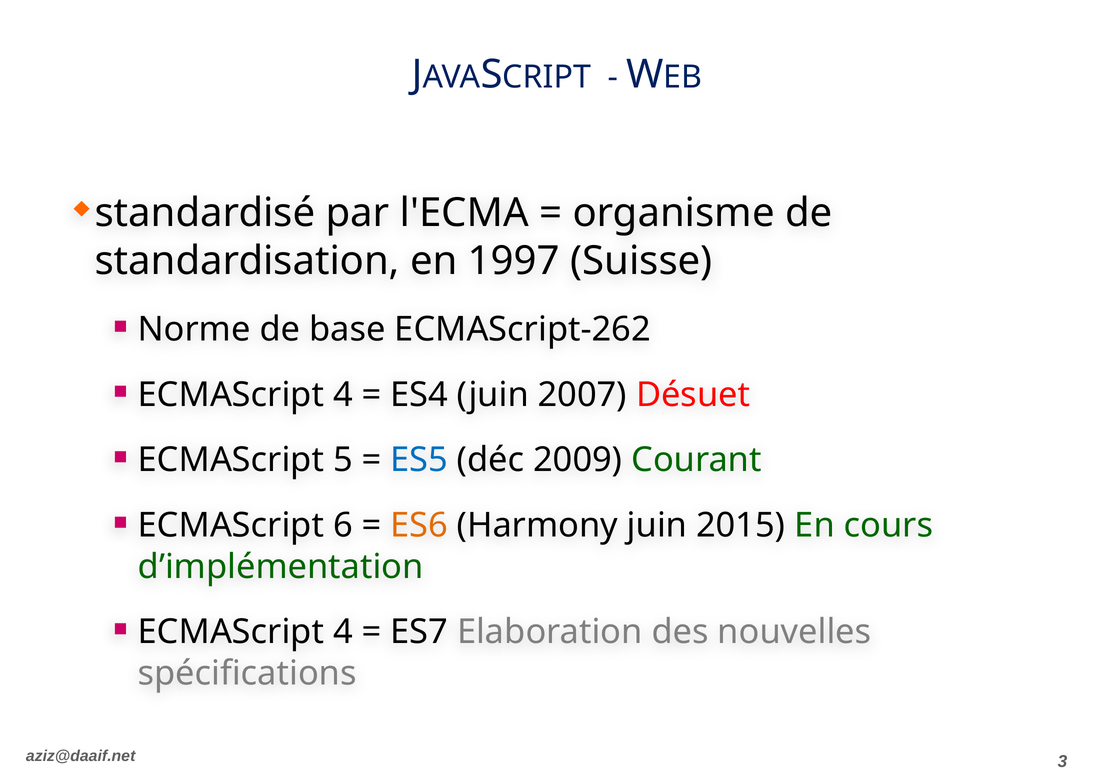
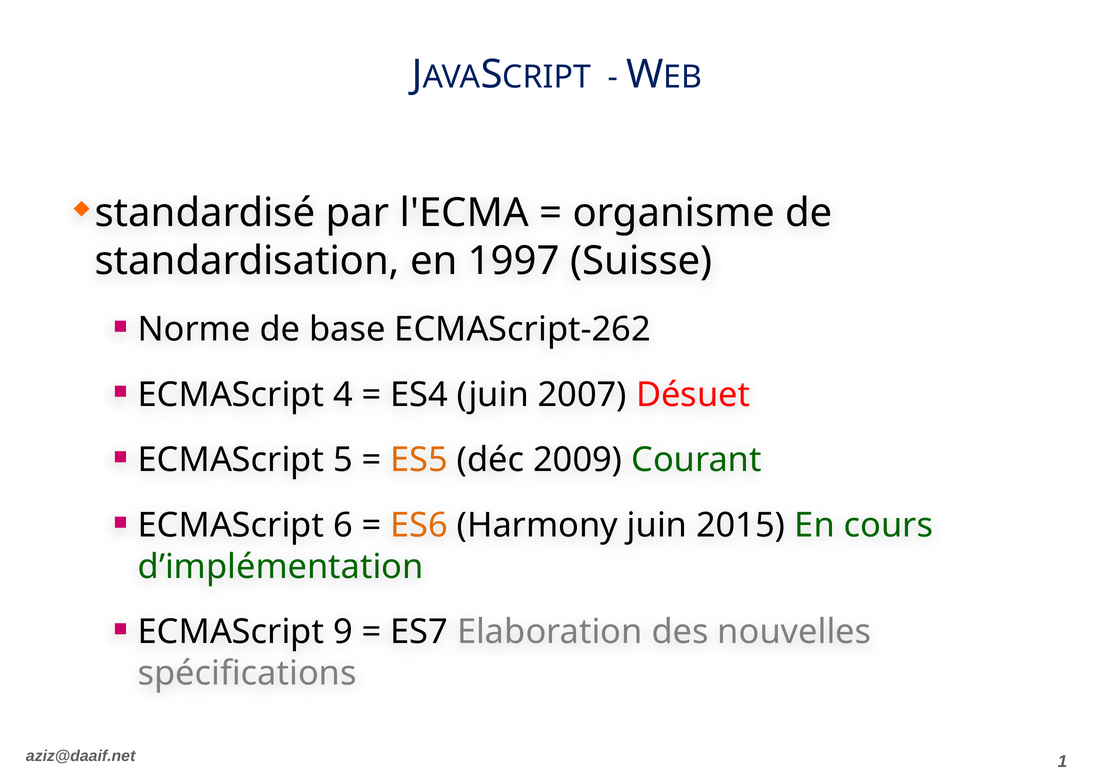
ES5 colour: blue -> orange
4 at (343, 633): 4 -> 9
3: 3 -> 1
